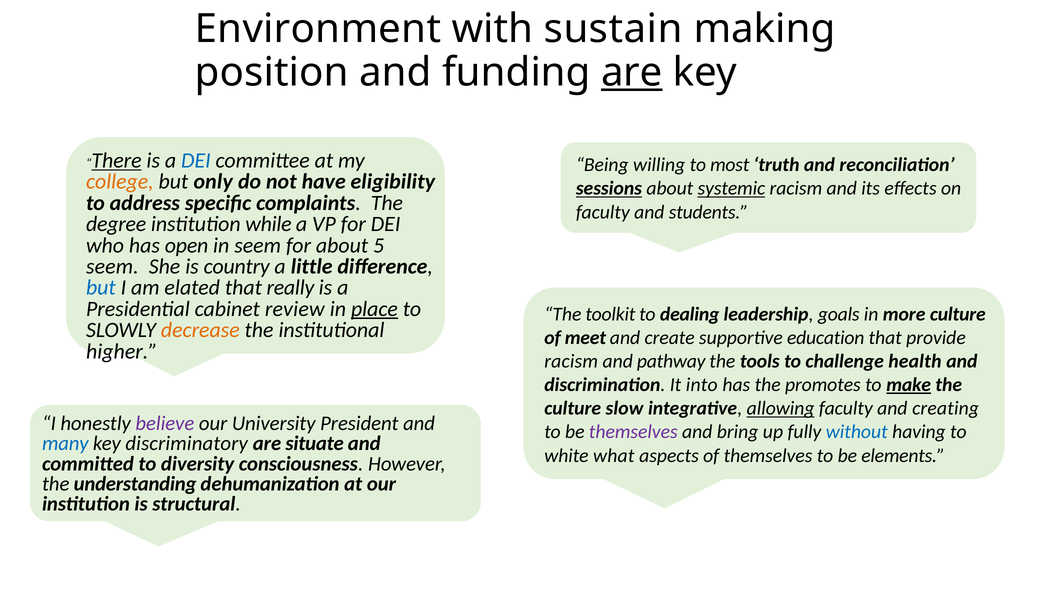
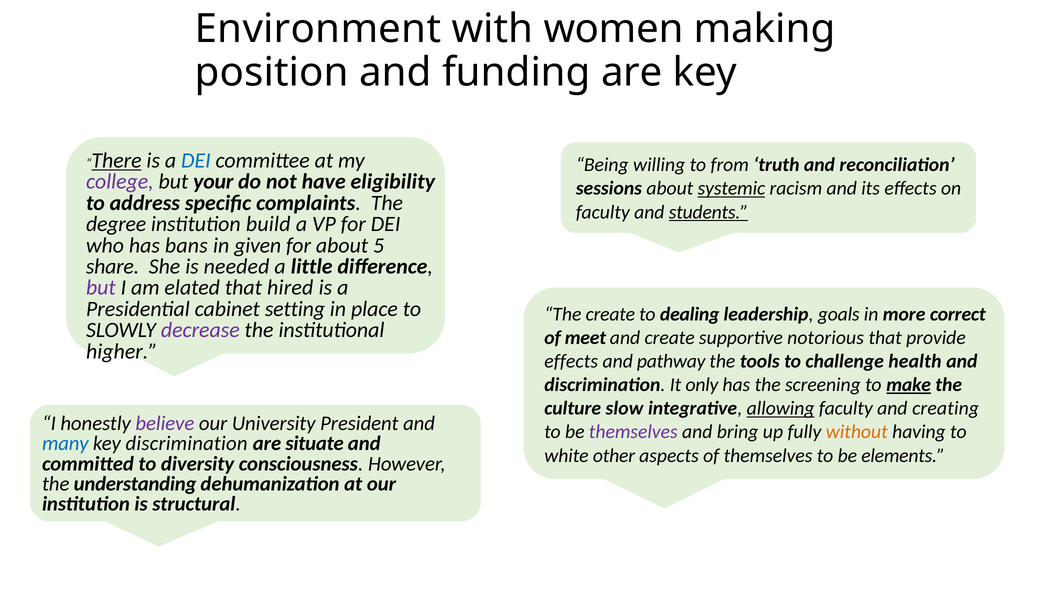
sustain: sustain -> women
are at (632, 73) underline: present -> none
most: most -> from
college colour: orange -> purple
only: only -> your
sessions underline: present -> none
students underline: none -> present
while: while -> build
open: open -> bans
in seem: seem -> given
seem at (112, 267): seem -> share
country: country -> needed
but at (101, 288) colour: blue -> purple
really: really -> hired
review: review -> setting
place underline: present -> none
The toolkit: toolkit -> create
more culture: culture -> correct
decrease colour: orange -> purple
education: education -> notorious
racism at (571, 361): racism -> effects
into: into -> only
promotes: promotes -> screening
without colour: blue -> orange
key discriminatory: discriminatory -> discrimination
what: what -> other
